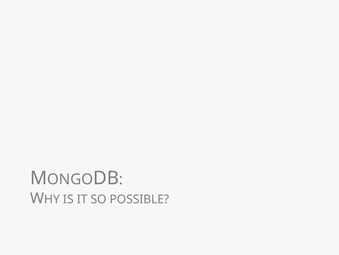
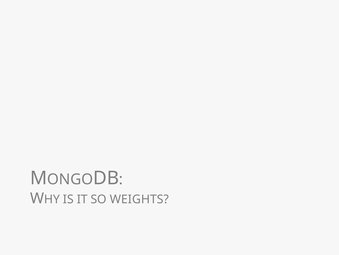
POSSIBLE: POSSIBLE -> WEIGHTS
